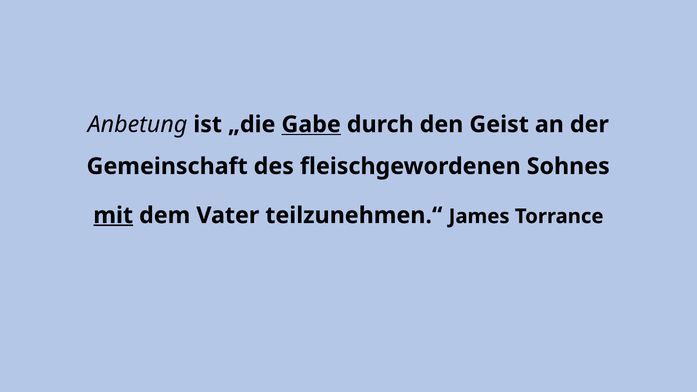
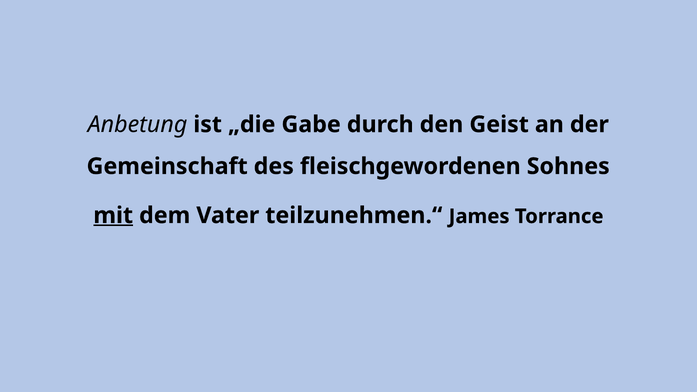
Gabe underline: present -> none
